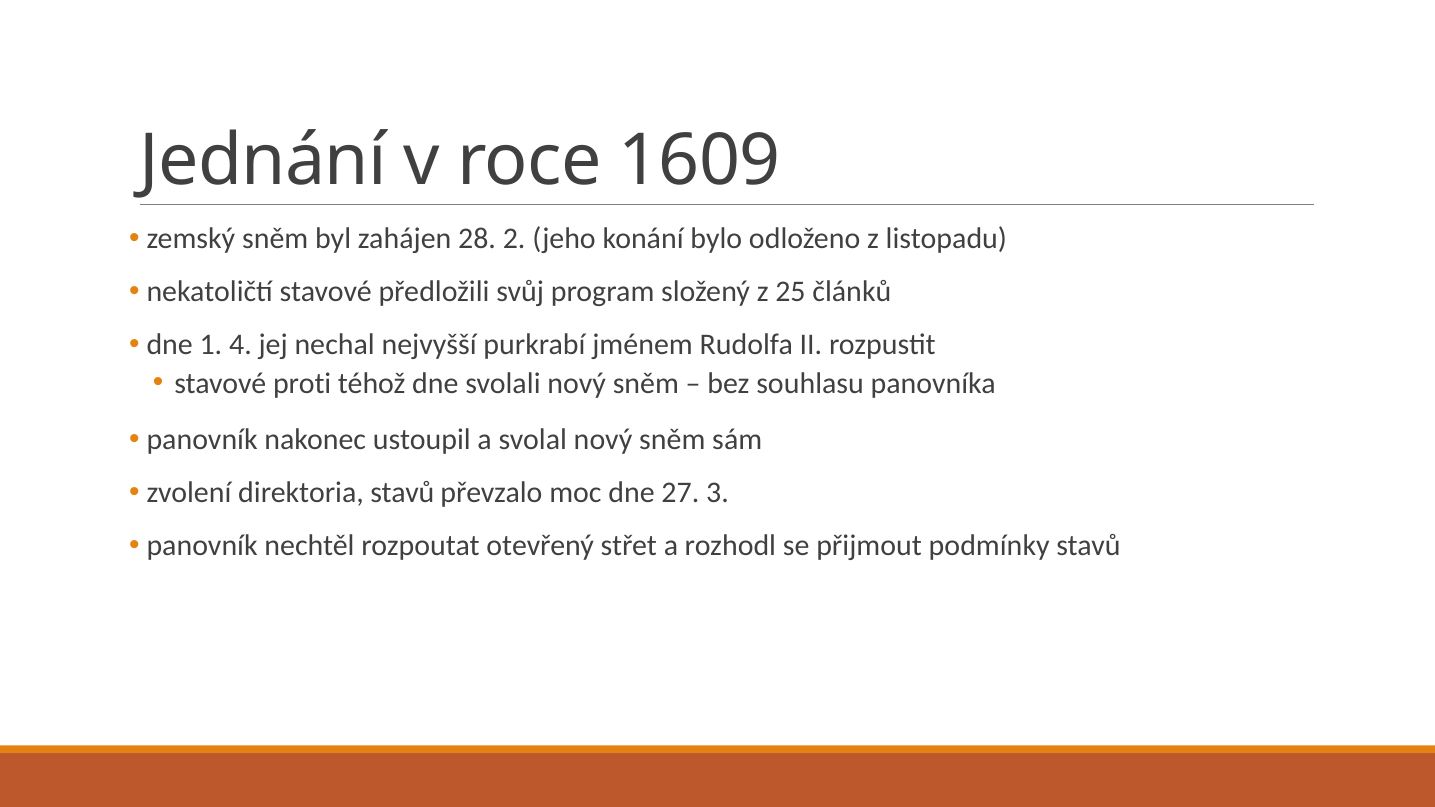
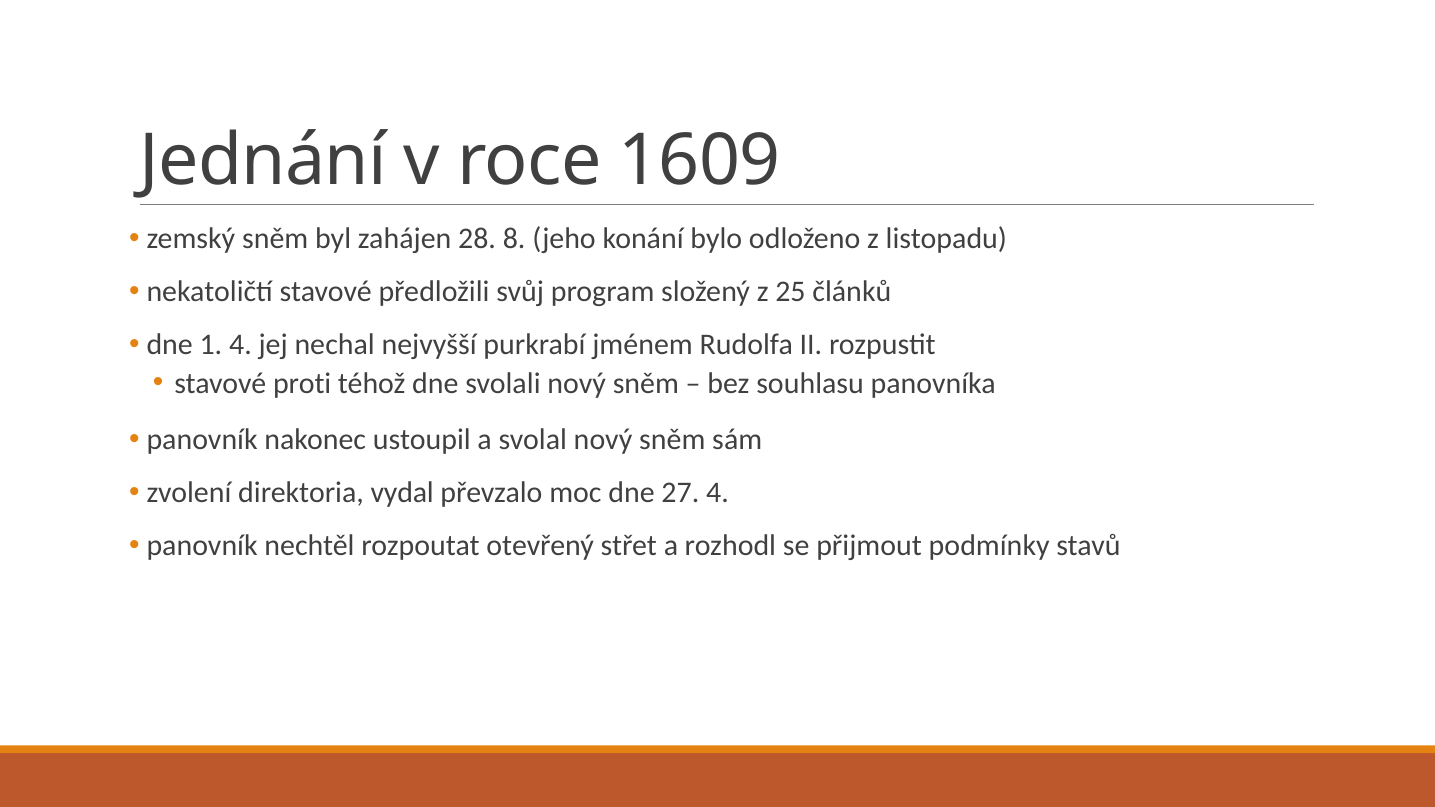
2: 2 -> 8
direktoria stavů: stavů -> vydal
27 3: 3 -> 4
